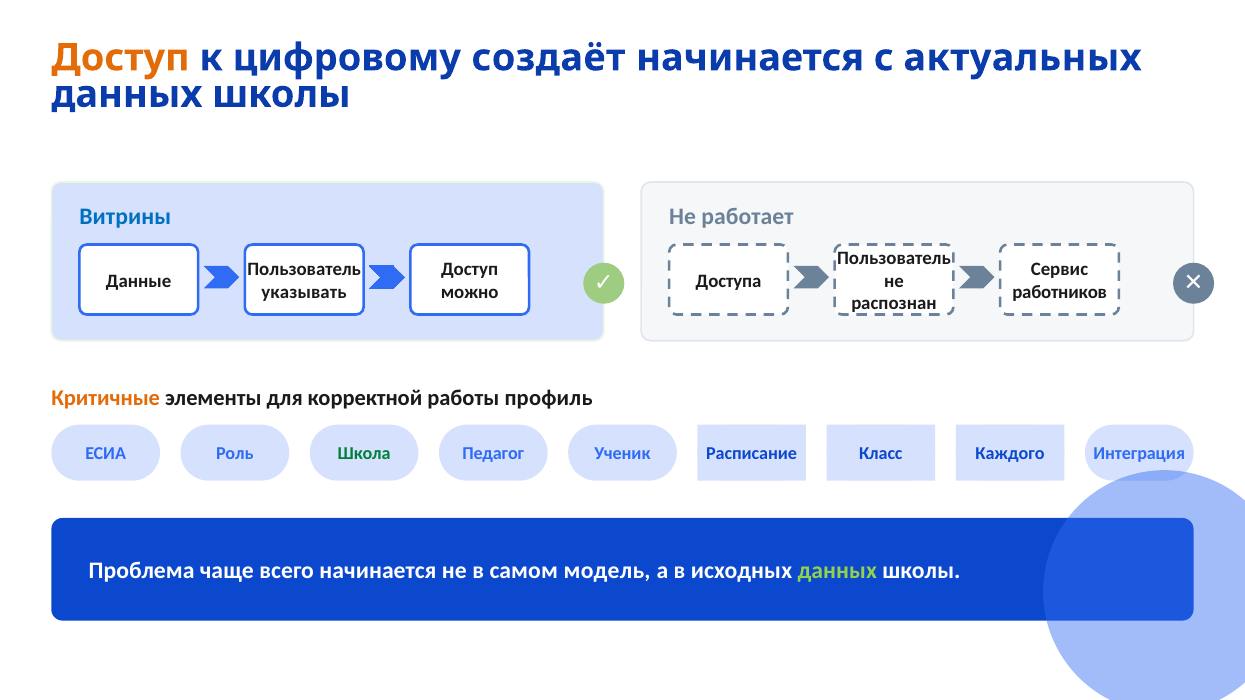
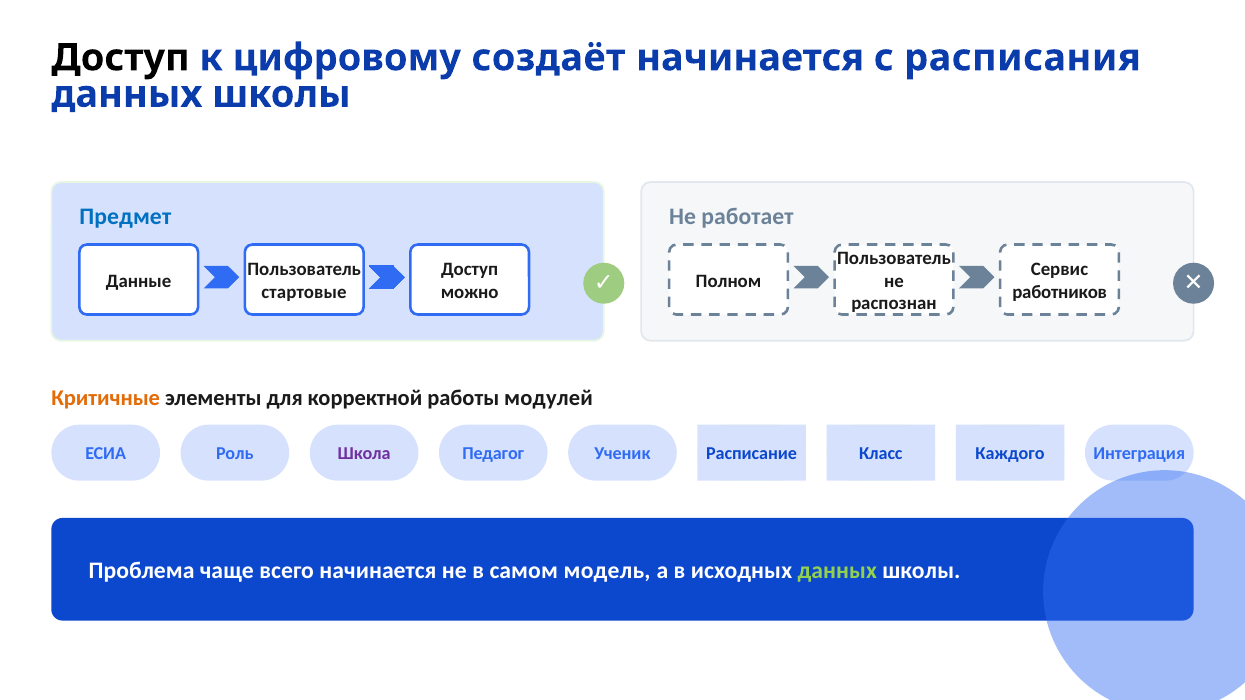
Доступ at (121, 58) colour: orange -> black
актуальных: актуальных -> расписания
Витрины: Витрины -> Предмет
Доступа: Доступа -> Полном
указывать: указывать -> стартовые
профиль: профиль -> модулей
Школа colour: green -> purple
